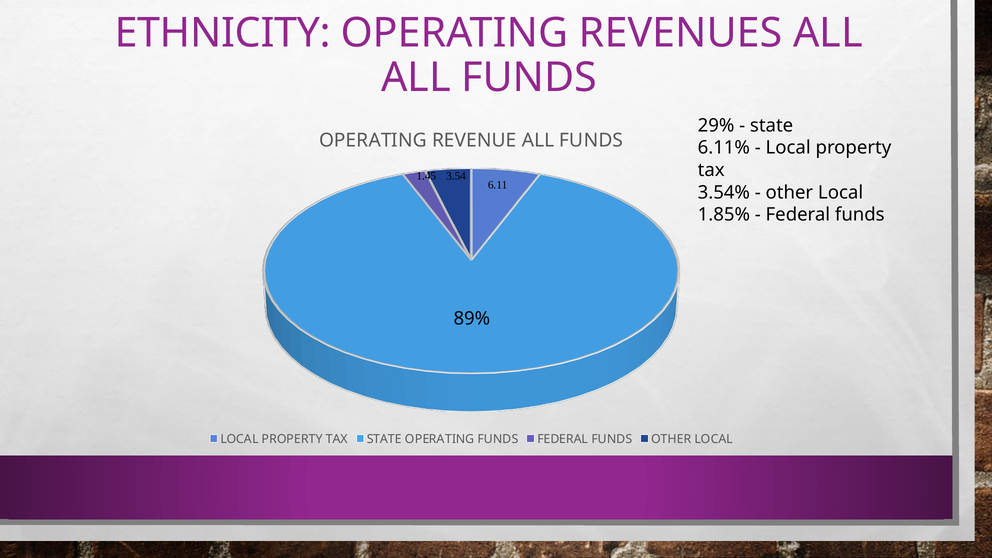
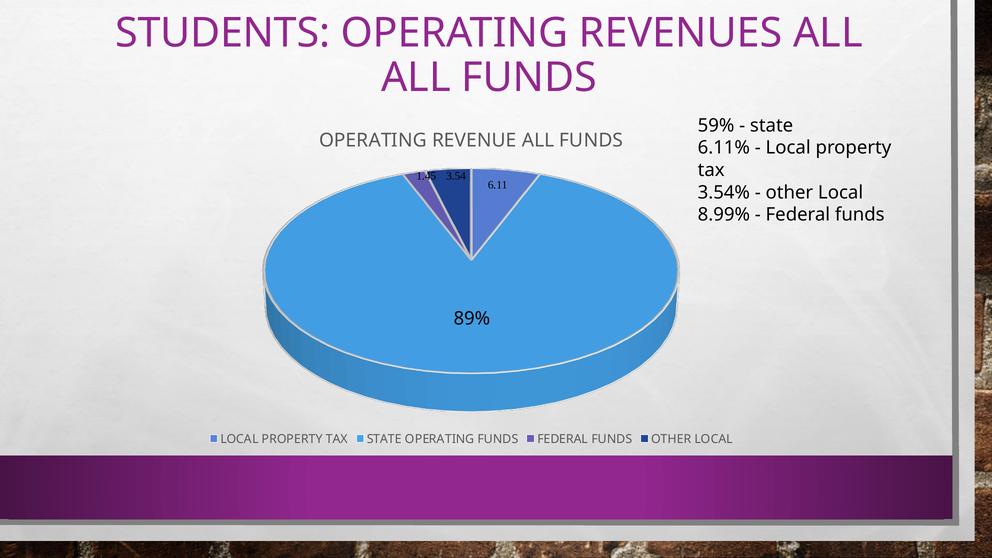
ETHNICITY: ETHNICITY -> STUDENTS
29%: 29% -> 59%
1.85%: 1.85% -> 8.99%
